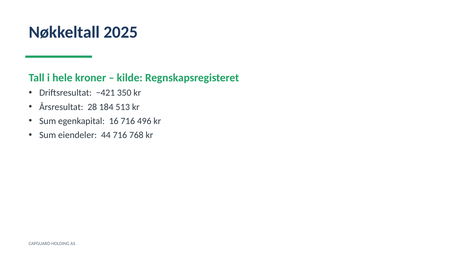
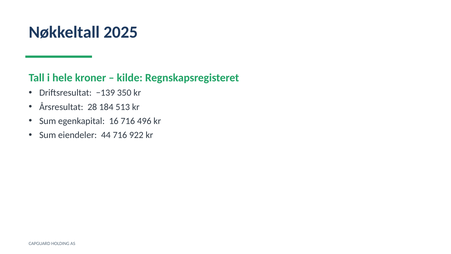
−421: −421 -> −139
768: 768 -> 922
